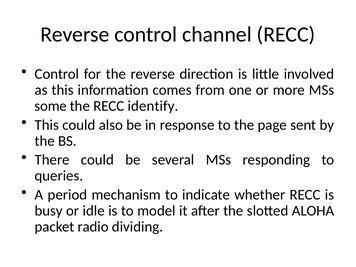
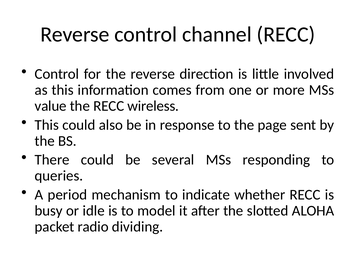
some: some -> value
identify: identify -> wireless
